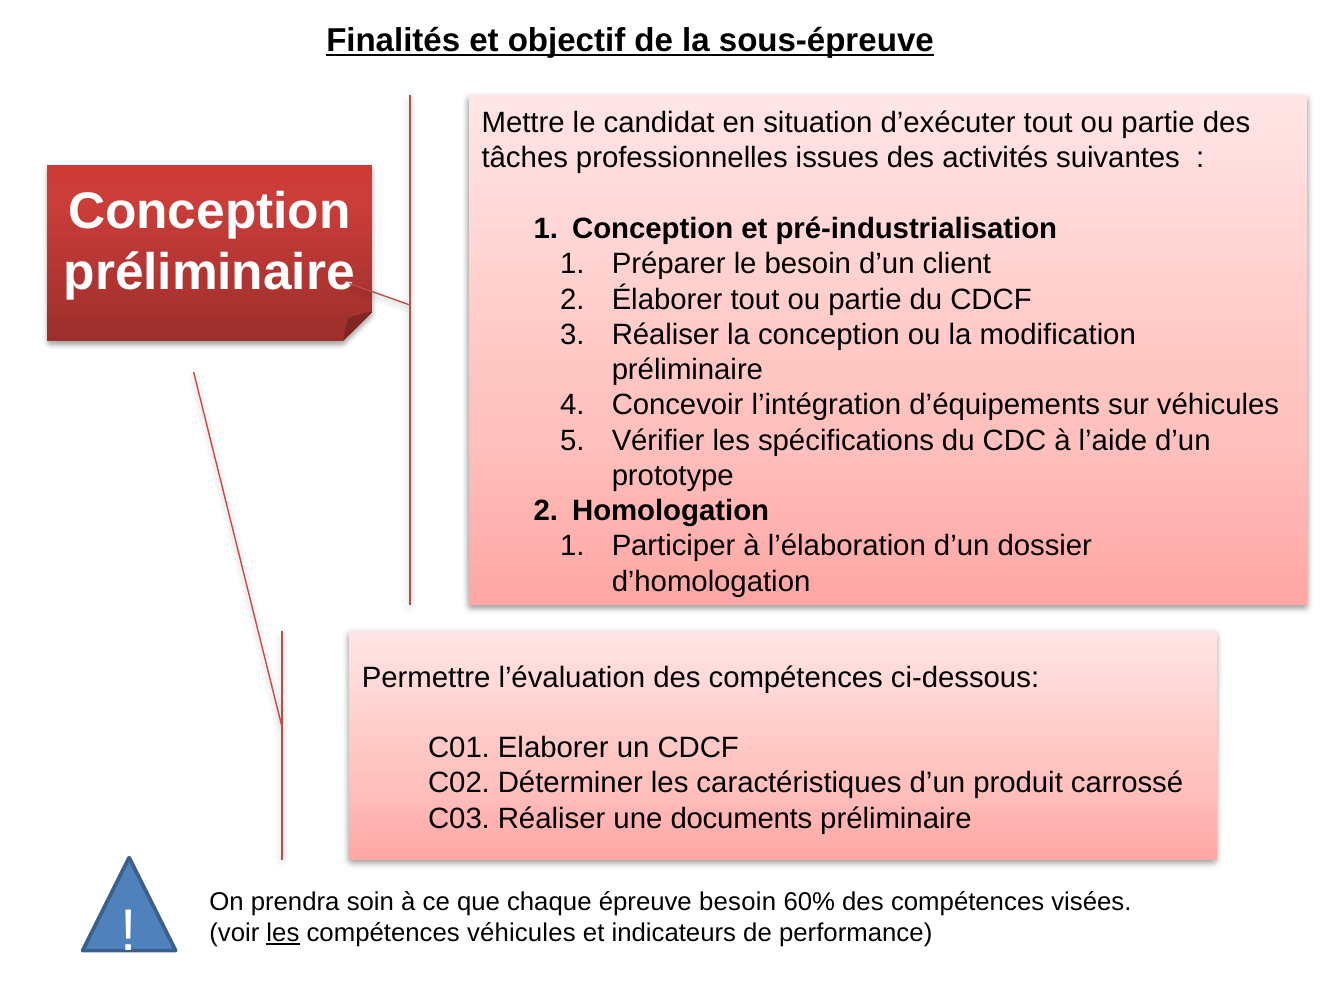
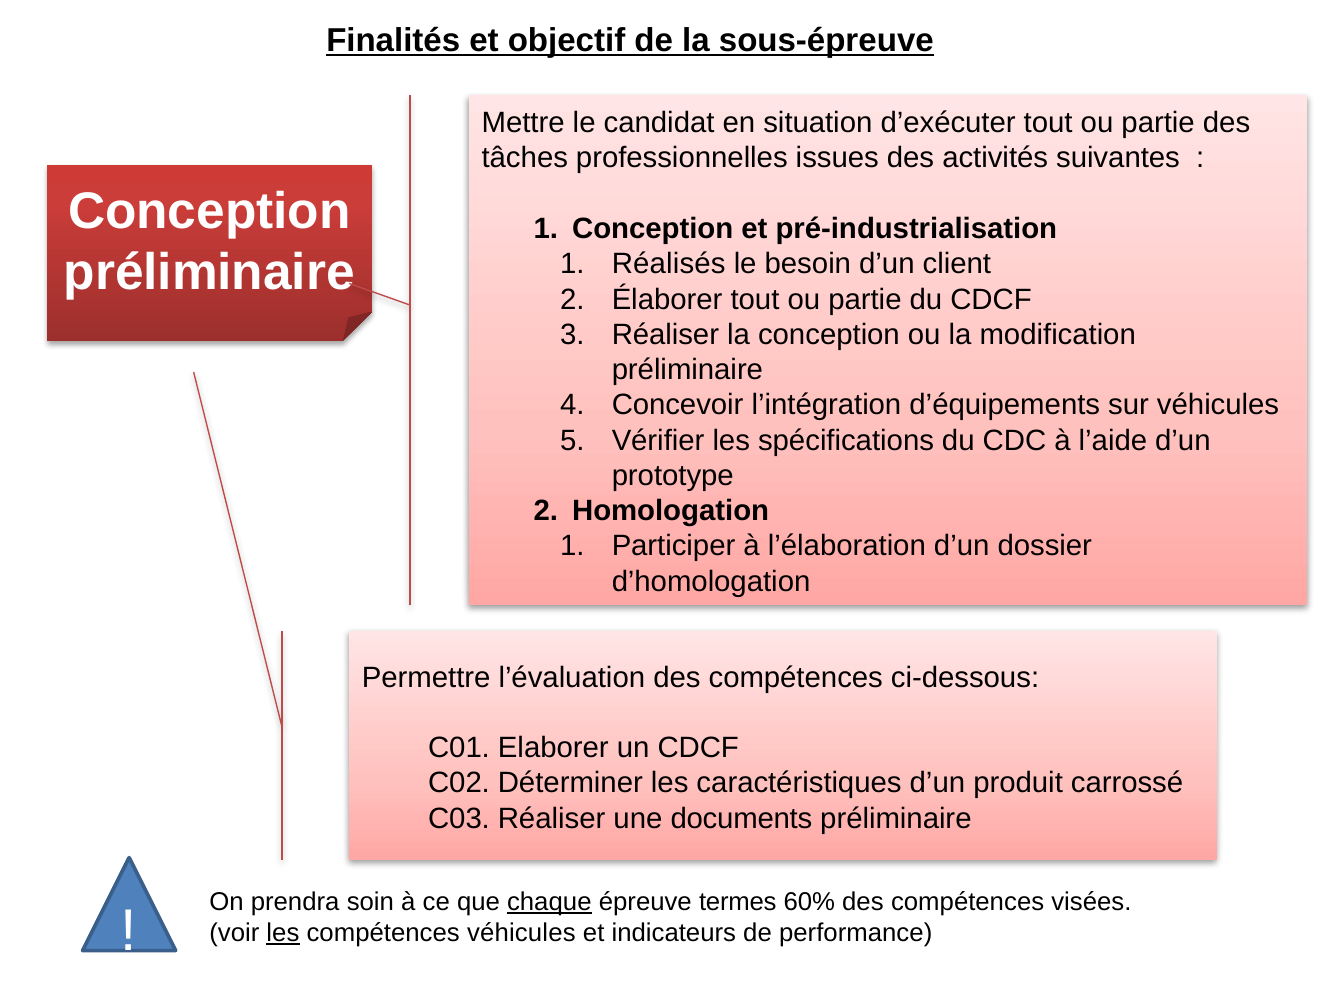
Préparer: Préparer -> Réalisés
chaque underline: none -> present
épreuve besoin: besoin -> termes
